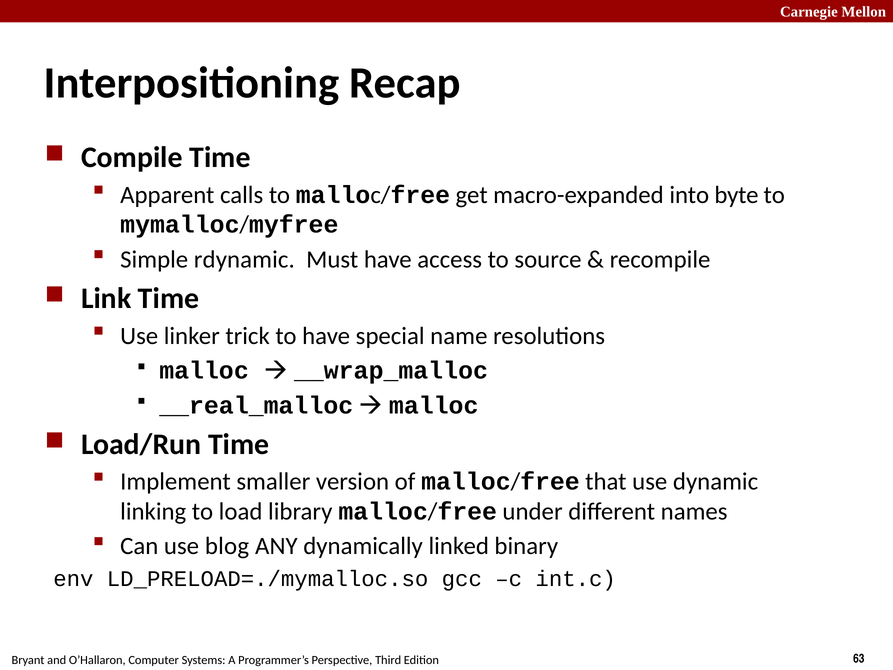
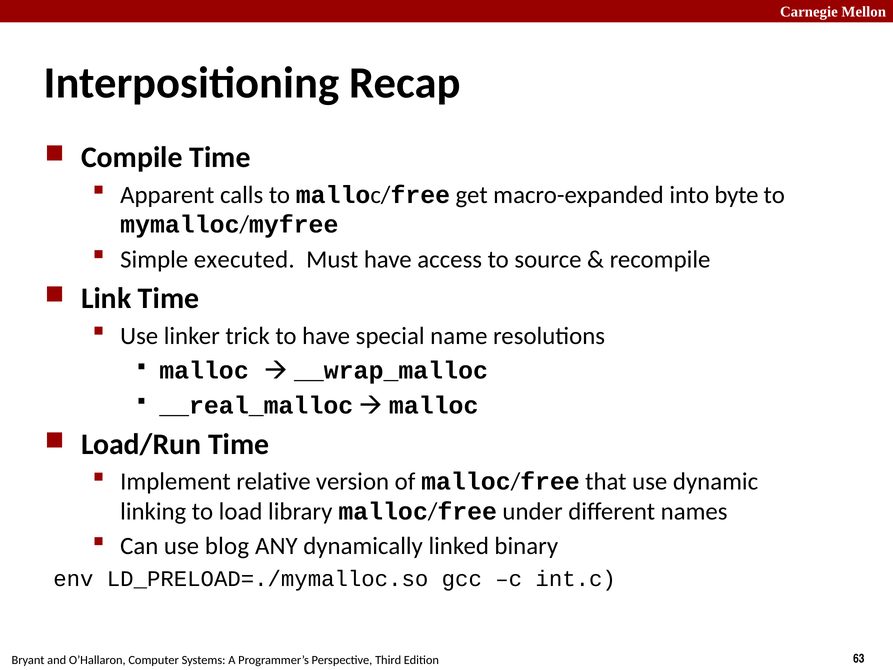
rdynamic: rdynamic -> executed
smaller: smaller -> relative
